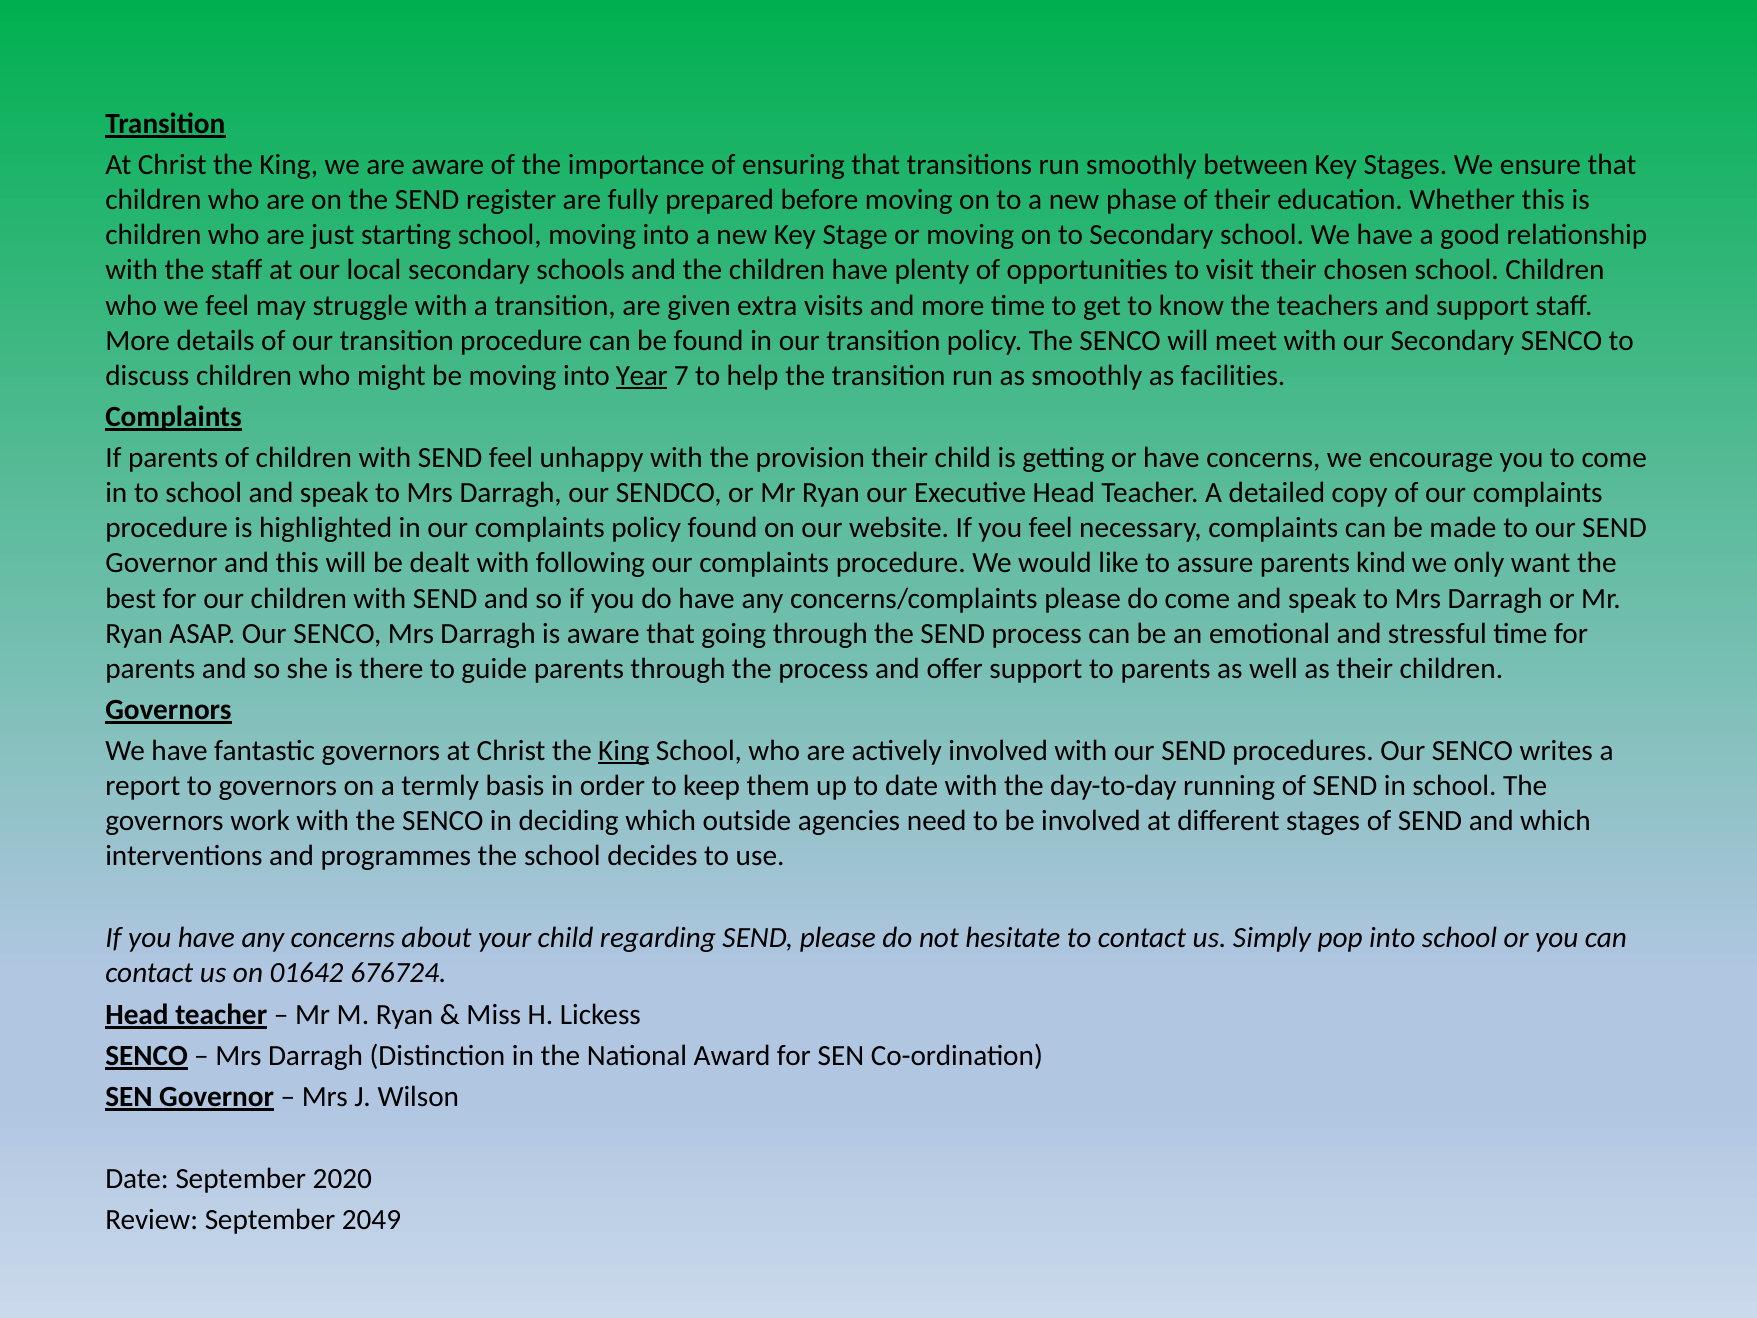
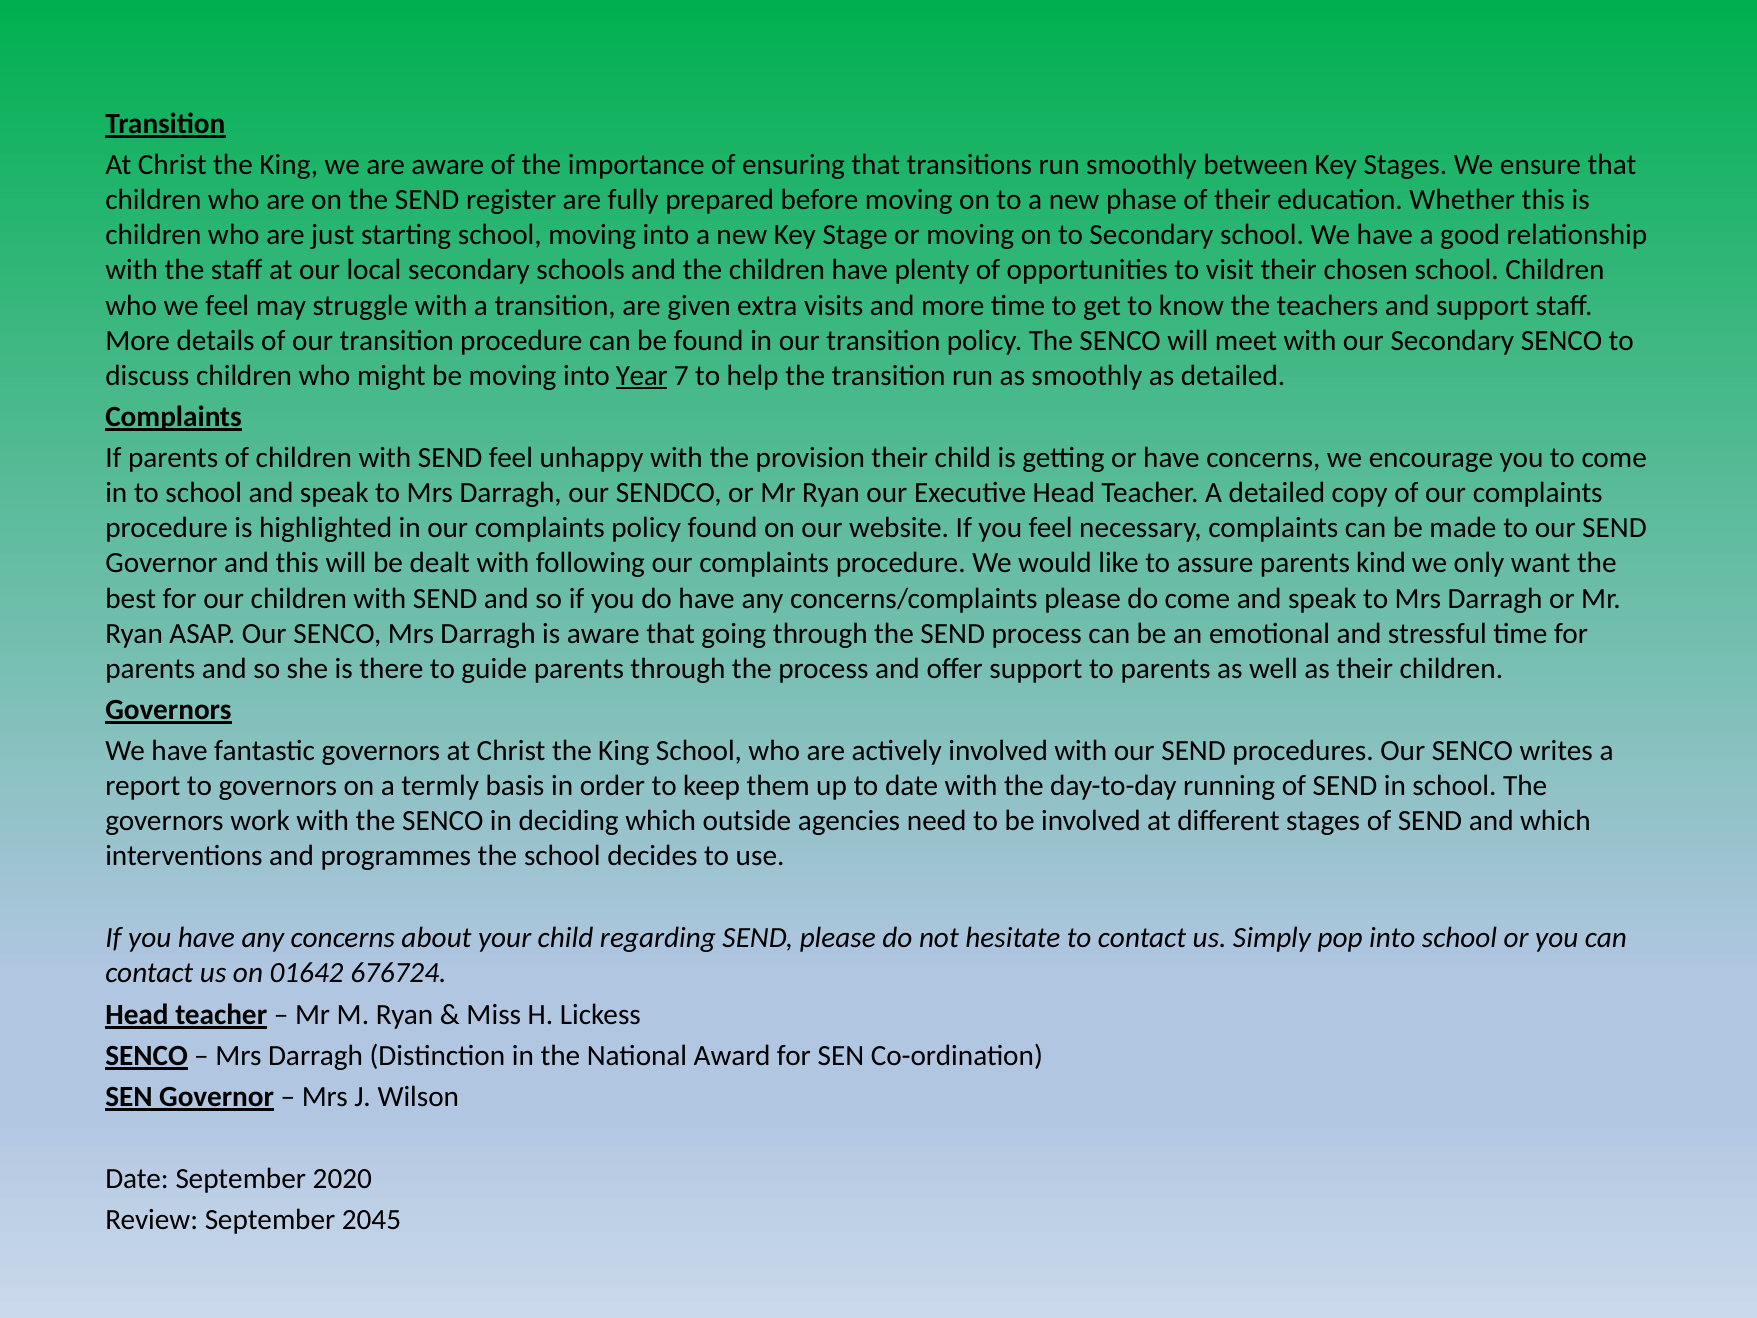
as facilities: facilities -> detailed
King at (624, 751) underline: present -> none
2049: 2049 -> 2045
